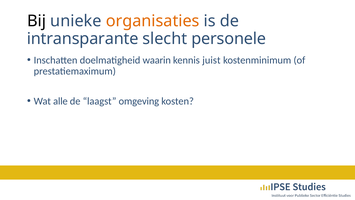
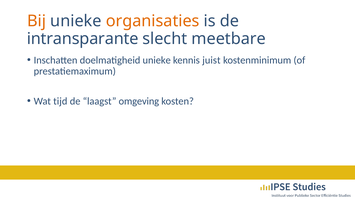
Bij colour: black -> orange
personele: personele -> meetbare
doelmatigheid waarin: waarin -> unieke
alle: alle -> tijd
